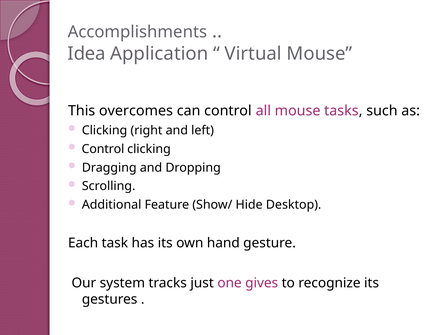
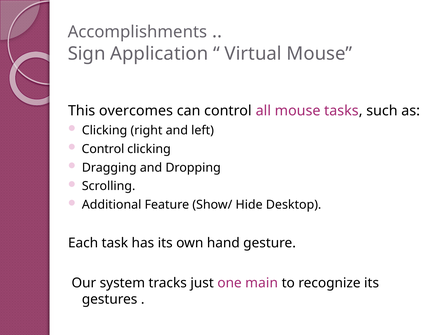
Idea: Idea -> Sign
gives: gives -> main
